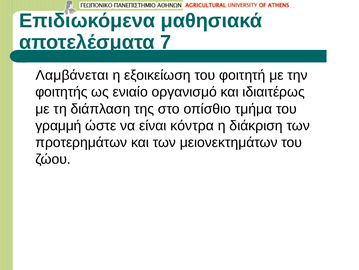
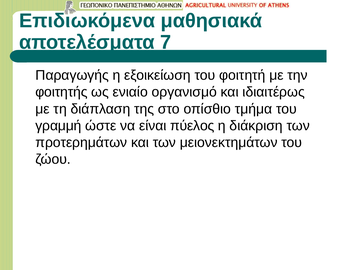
Λαμβάνεται: Λαμβάνεται -> Παραγωγής
κόντρα: κόντρα -> πύελος
